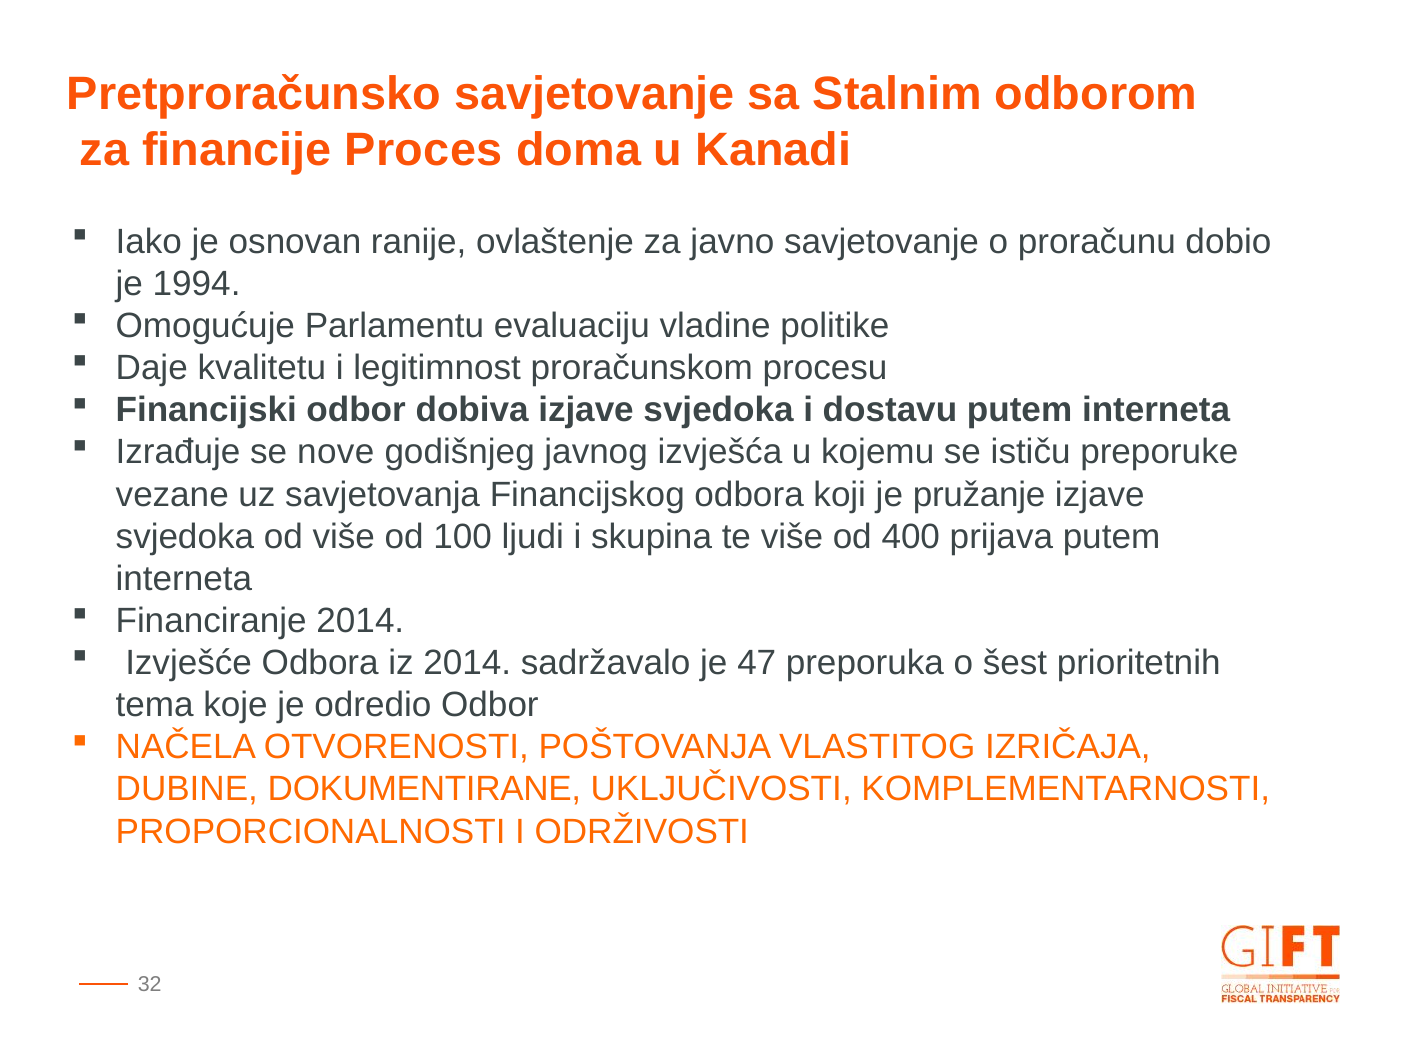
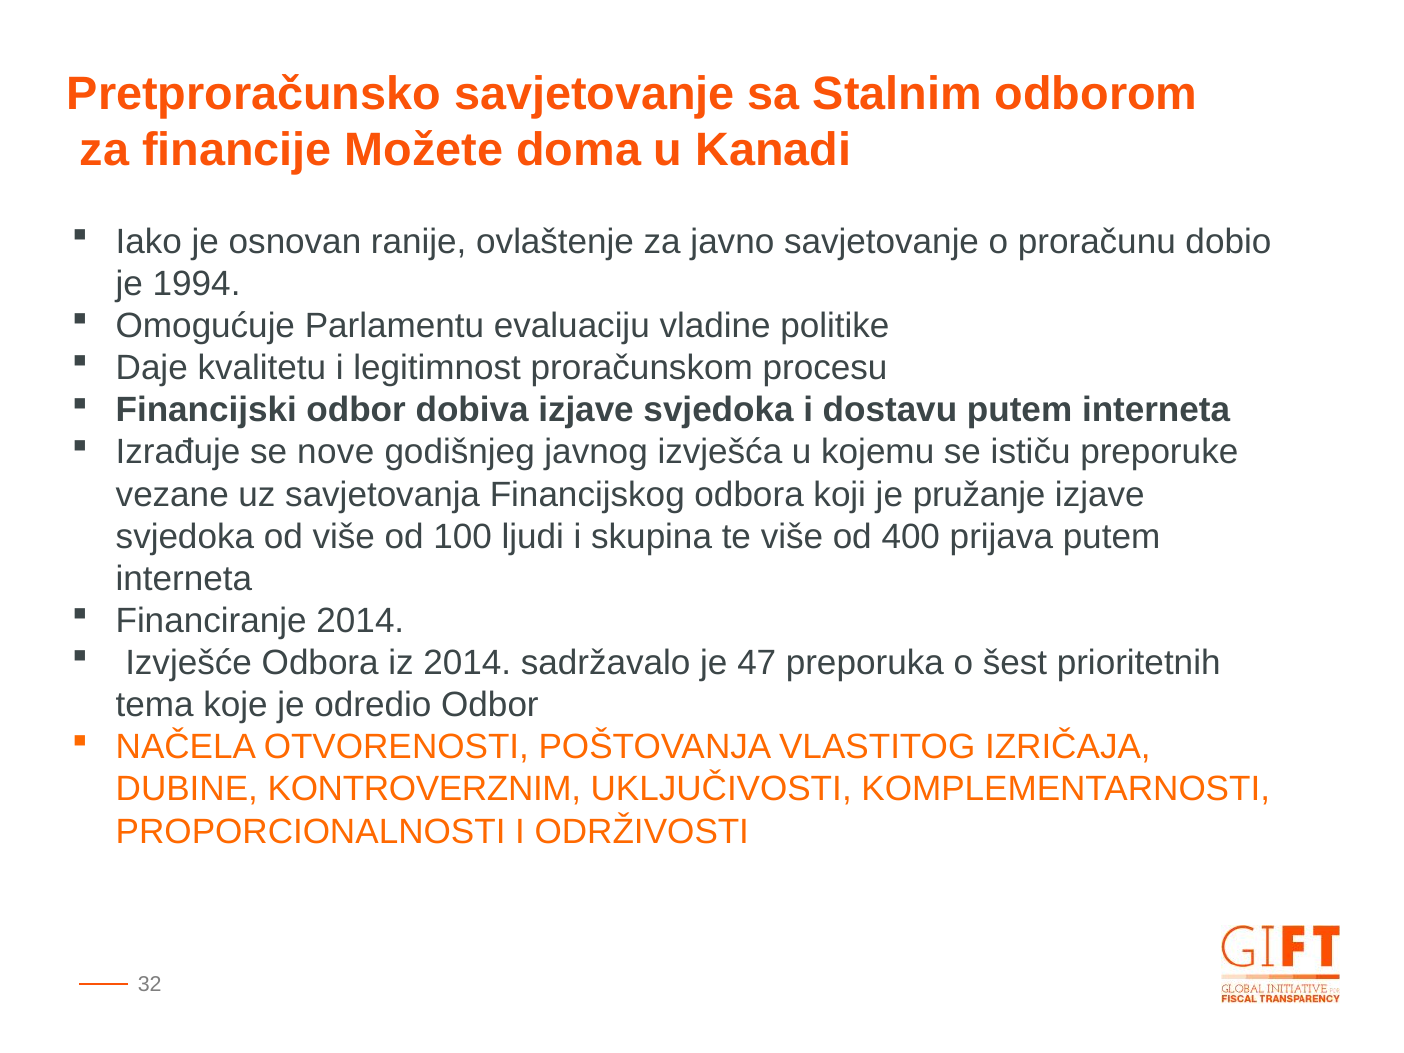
Proces: Proces -> Možete
DOKUMENTIRANE: DOKUMENTIRANE -> KONTROVERZNIM
